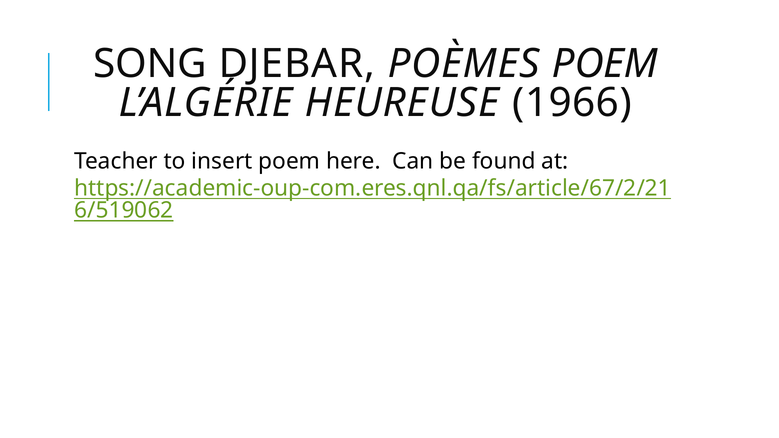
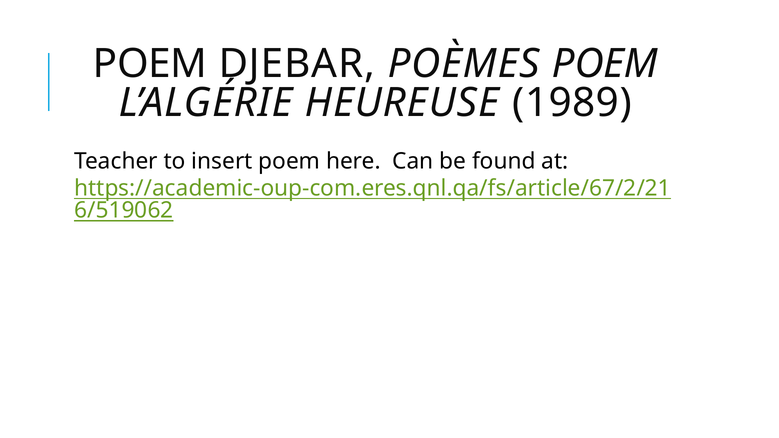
SONG at (150, 64): SONG -> POEM
1966: 1966 -> 1989
